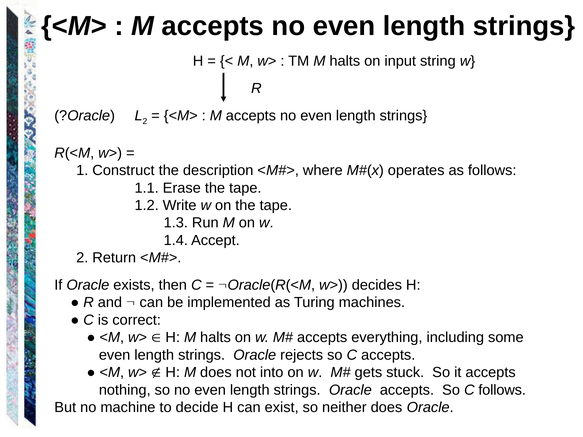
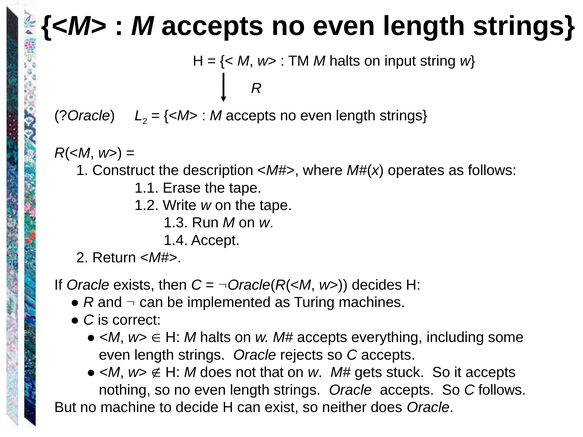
into: into -> that
